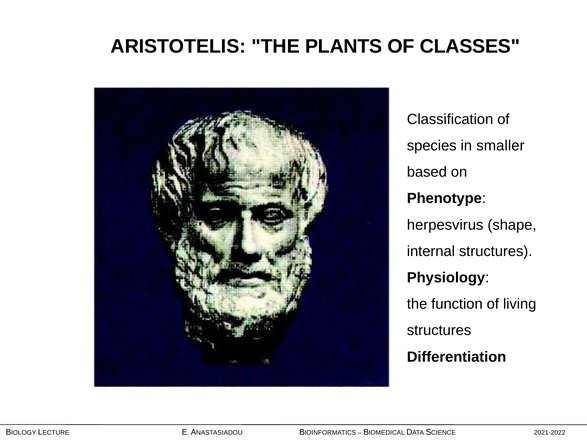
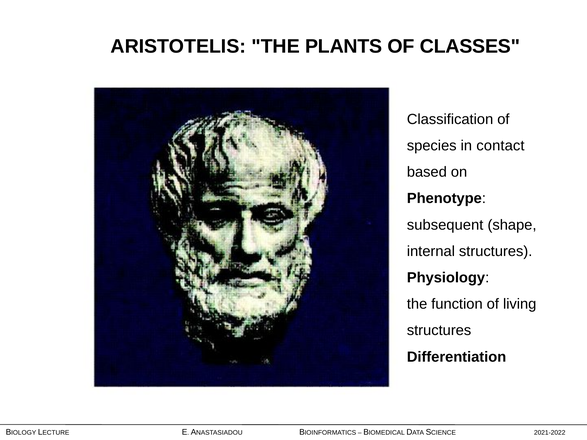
smaller: smaller -> contact
herpesvirus: herpesvirus -> subsequent
